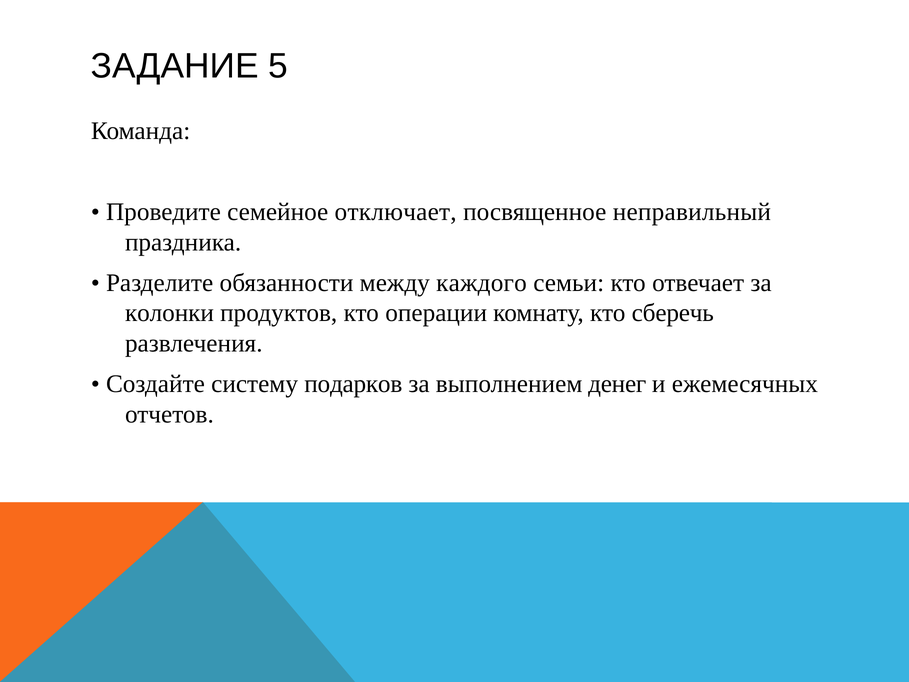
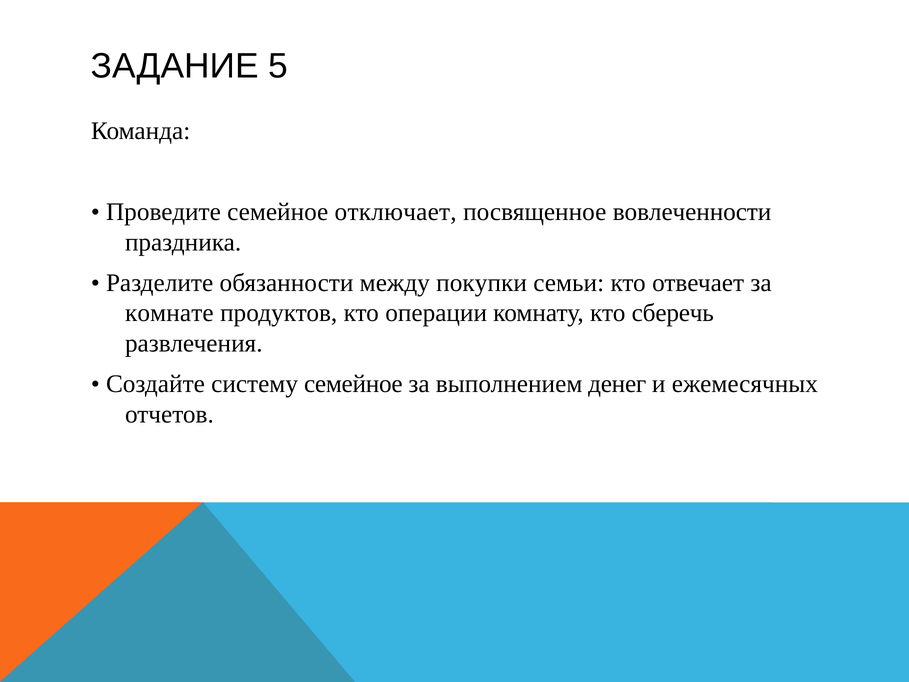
неправильный: неправильный -> вовлеченности
каждого: каждого -> покупки
колонки: колонки -> комнате
систему подарков: подарков -> семейное
